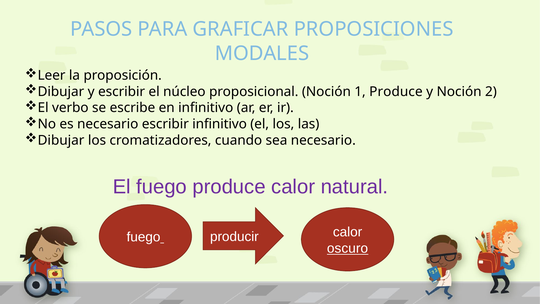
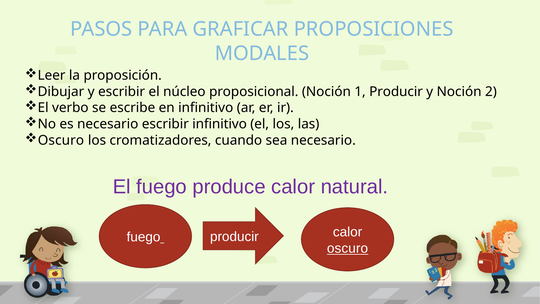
1 Produce: Produce -> Producir
Dibujar at (61, 140): Dibujar -> Oscuro
